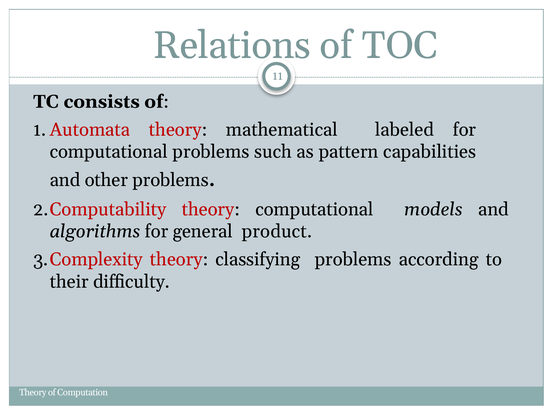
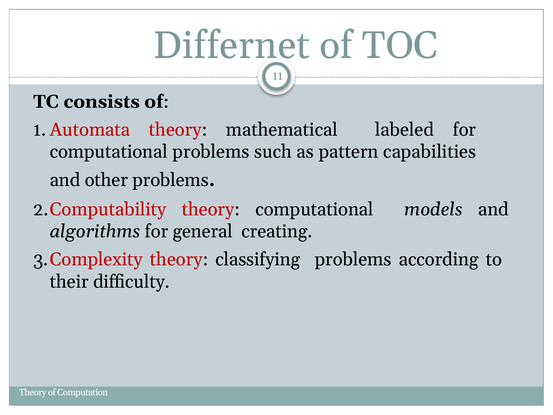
Relations: Relations -> Differnet
product: product -> creating
